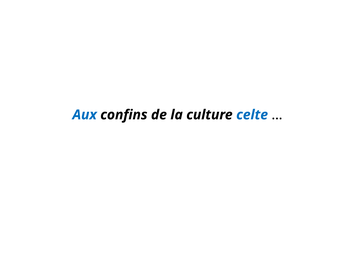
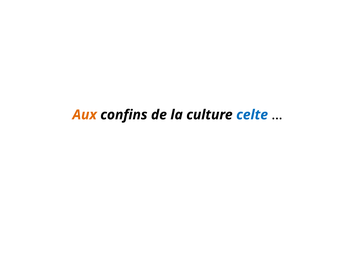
Aux colour: blue -> orange
